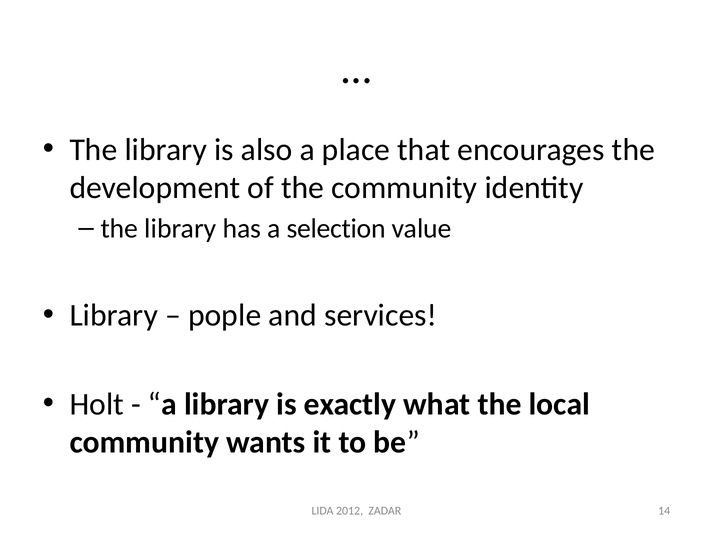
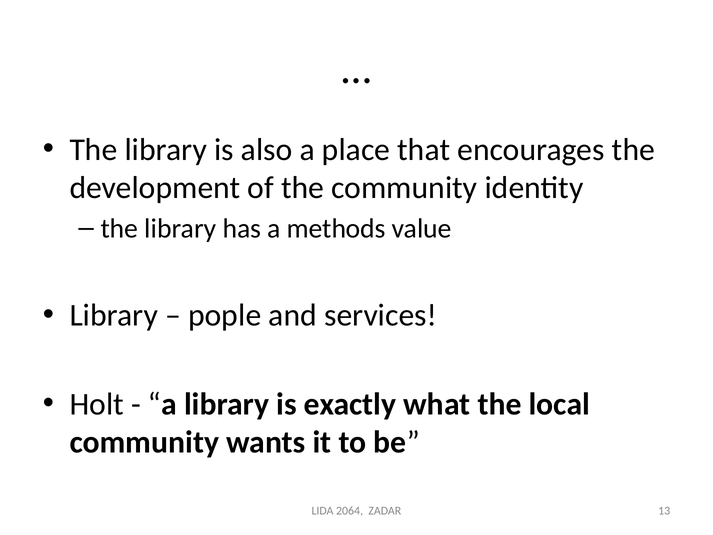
selection: selection -> methods
2012: 2012 -> 2064
14: 14 -> 13
